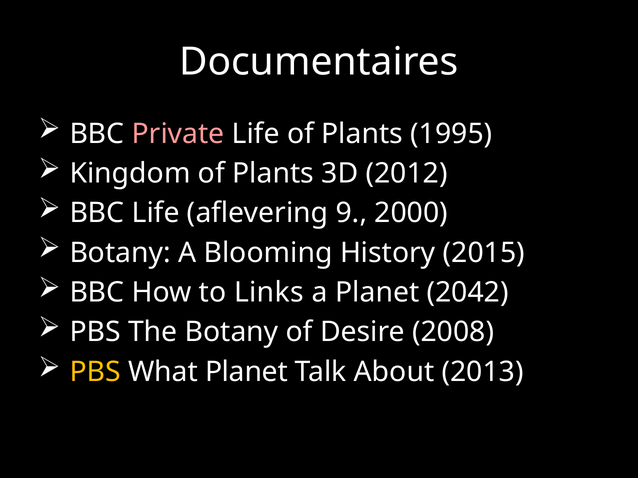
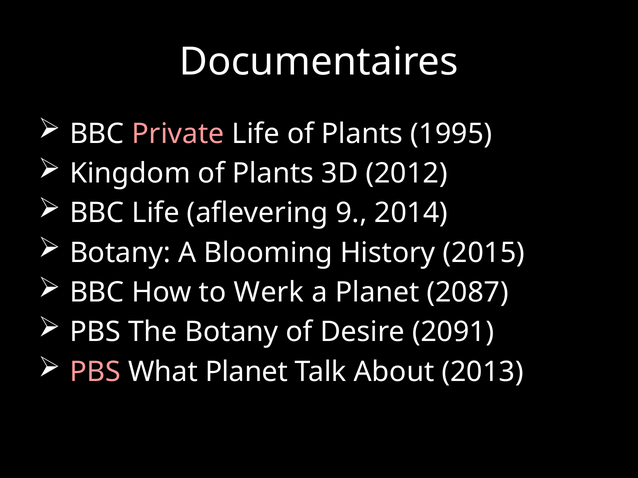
2000: 2000 -> 2014
Links: Links -> Werk
2042: 2042 -> 2087
2008: 2008 -> 2091
PBS at (95, 372) colour: yellow -> pink
